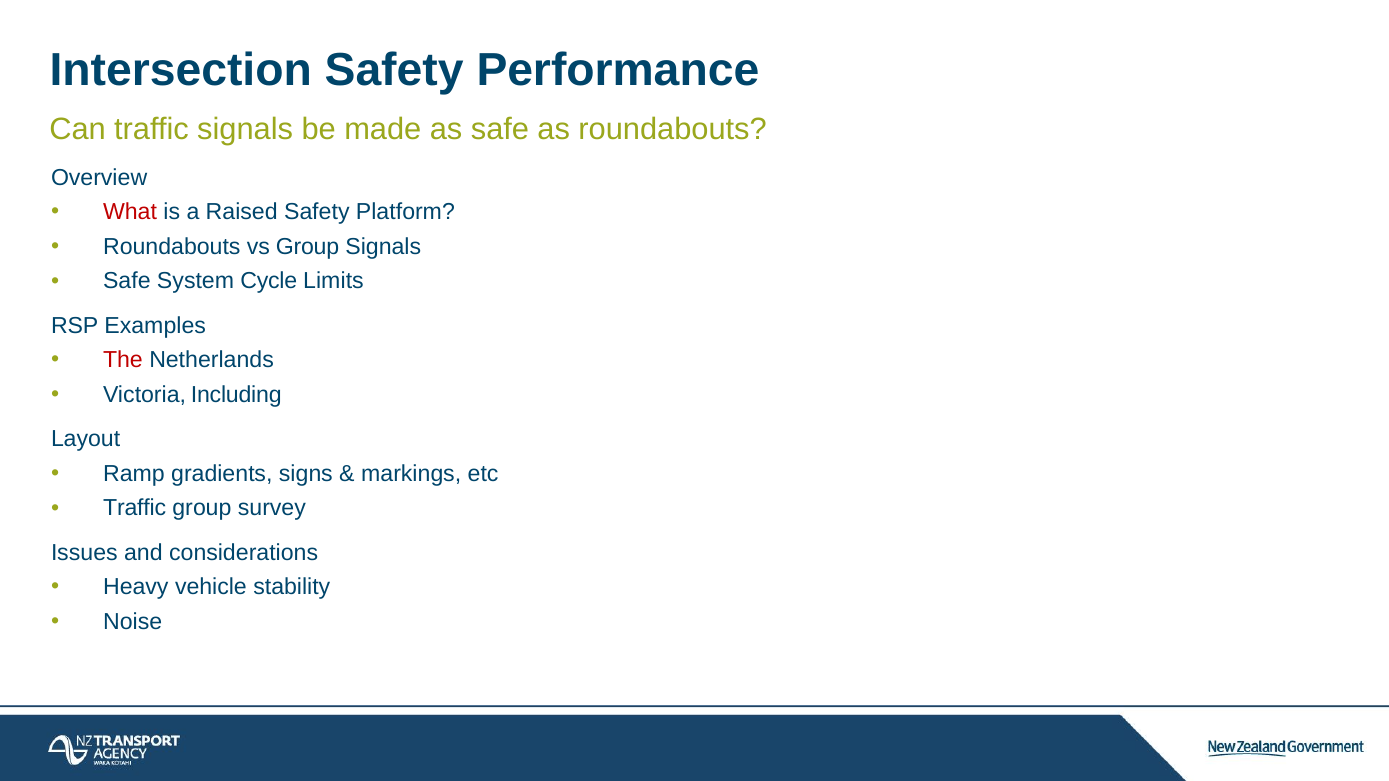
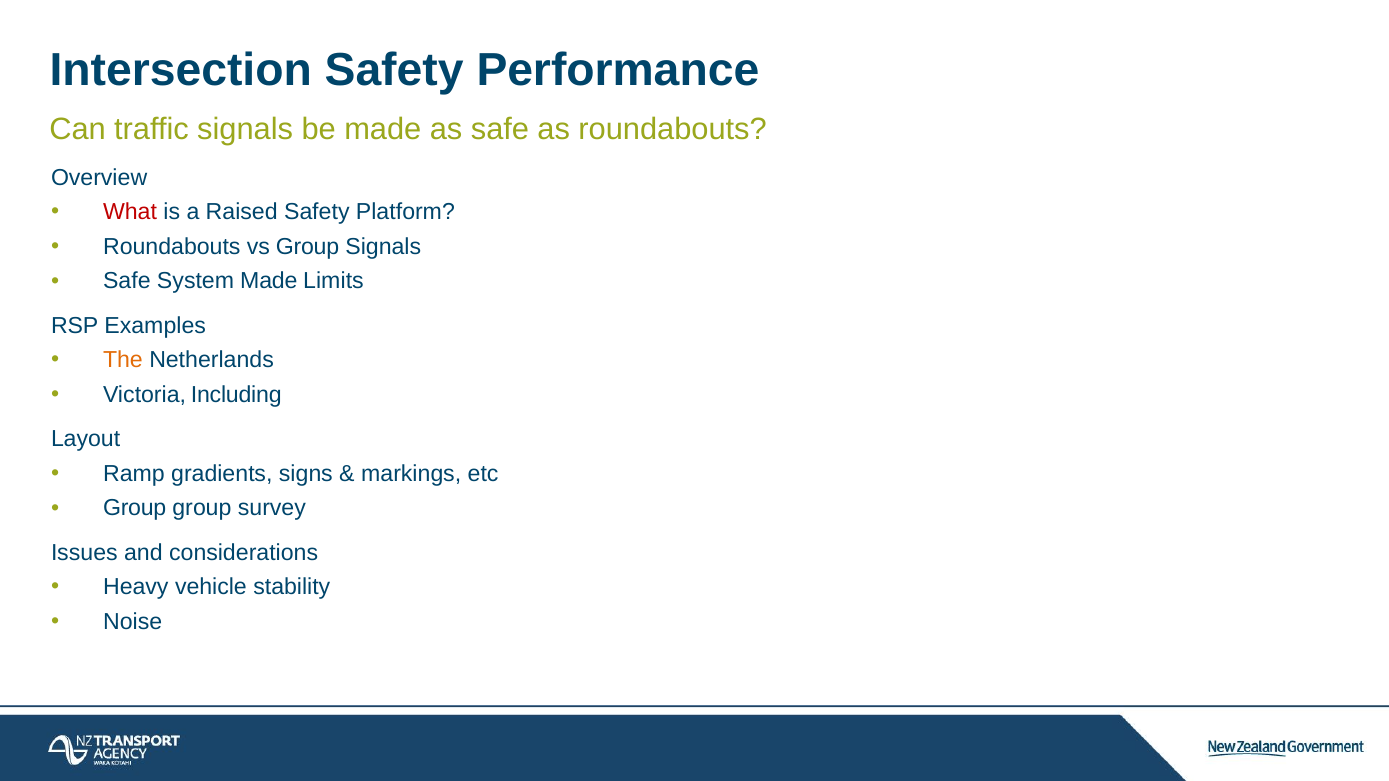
System Cycle: Cycle -> Made
The colour: red -> orange
Traffic at (135, 509): Traffic -> Group
